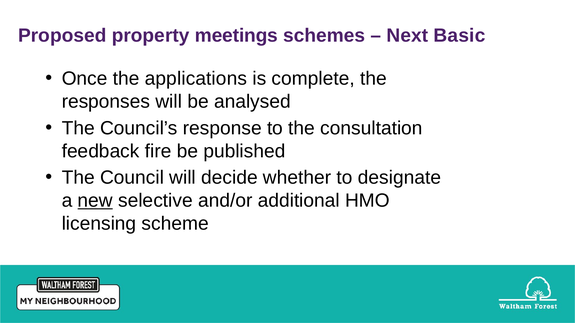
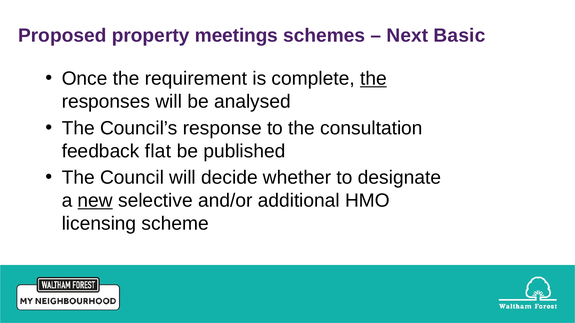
applications: applications -> requirement
the at (373, 79) underline: none -> present
fire: fire -> flat
